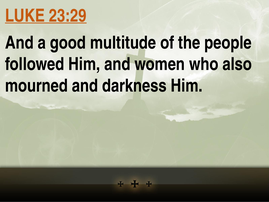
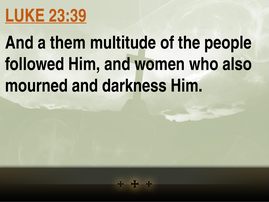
23:29: 23:29 -> 23:39
good: good -> them
